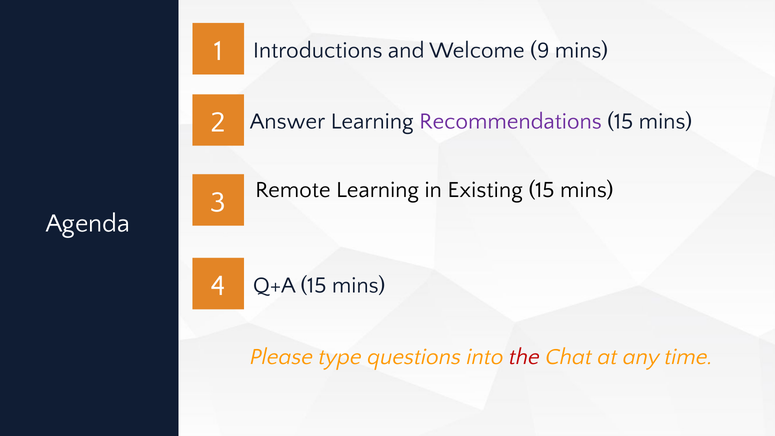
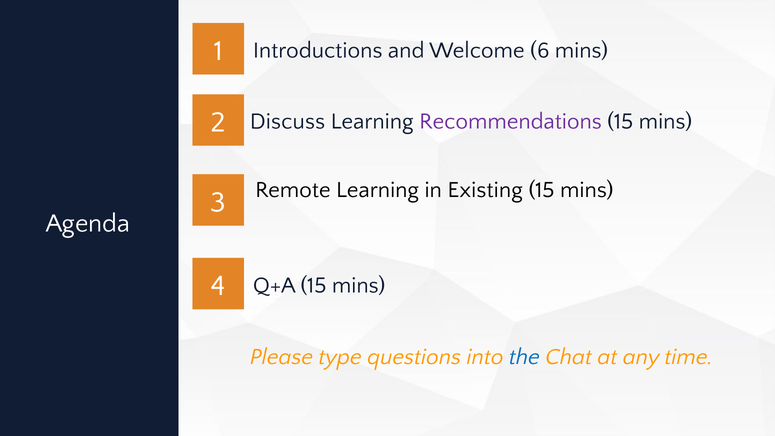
9: 9 -> 6
Answer: Answer -> Discuss
the colour: red -> blue
